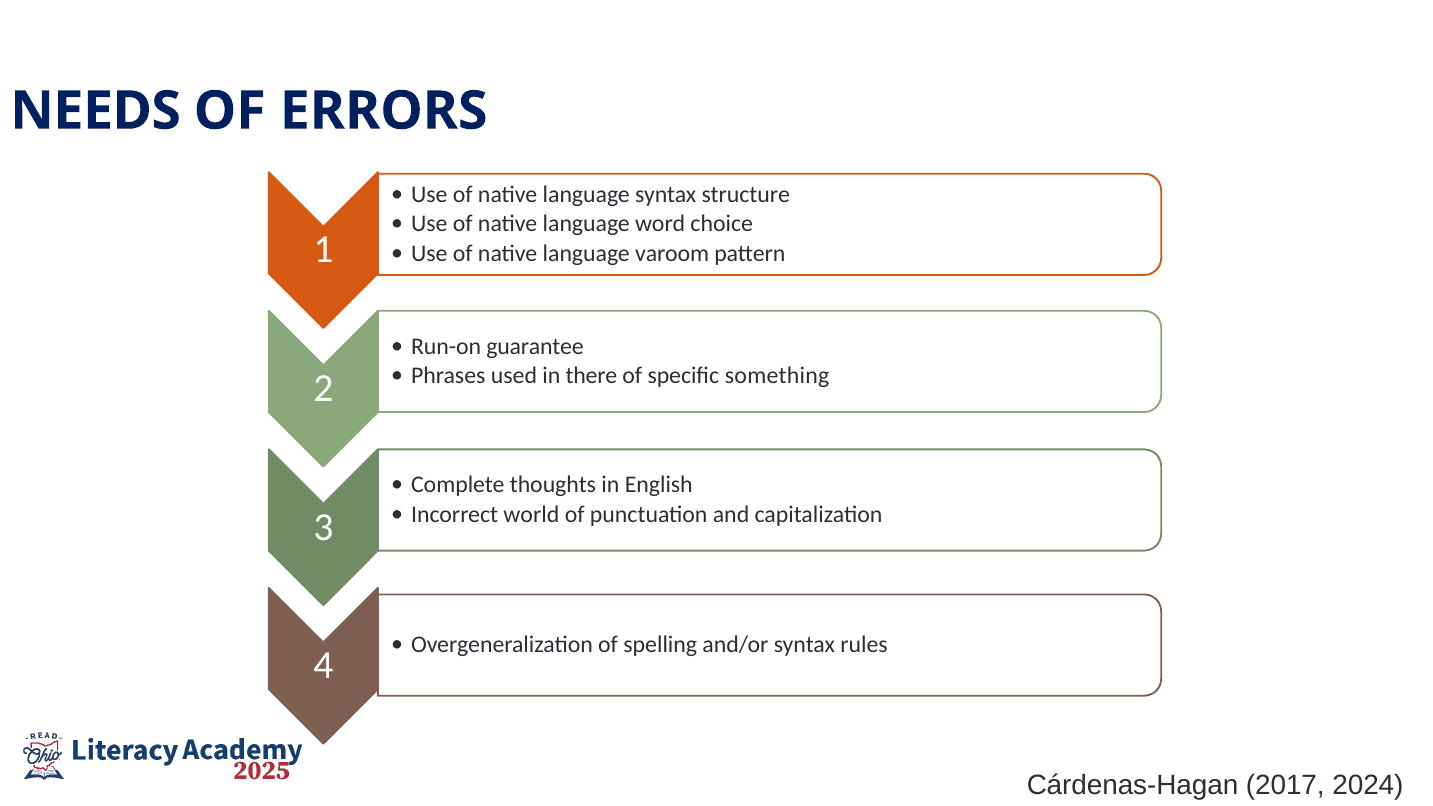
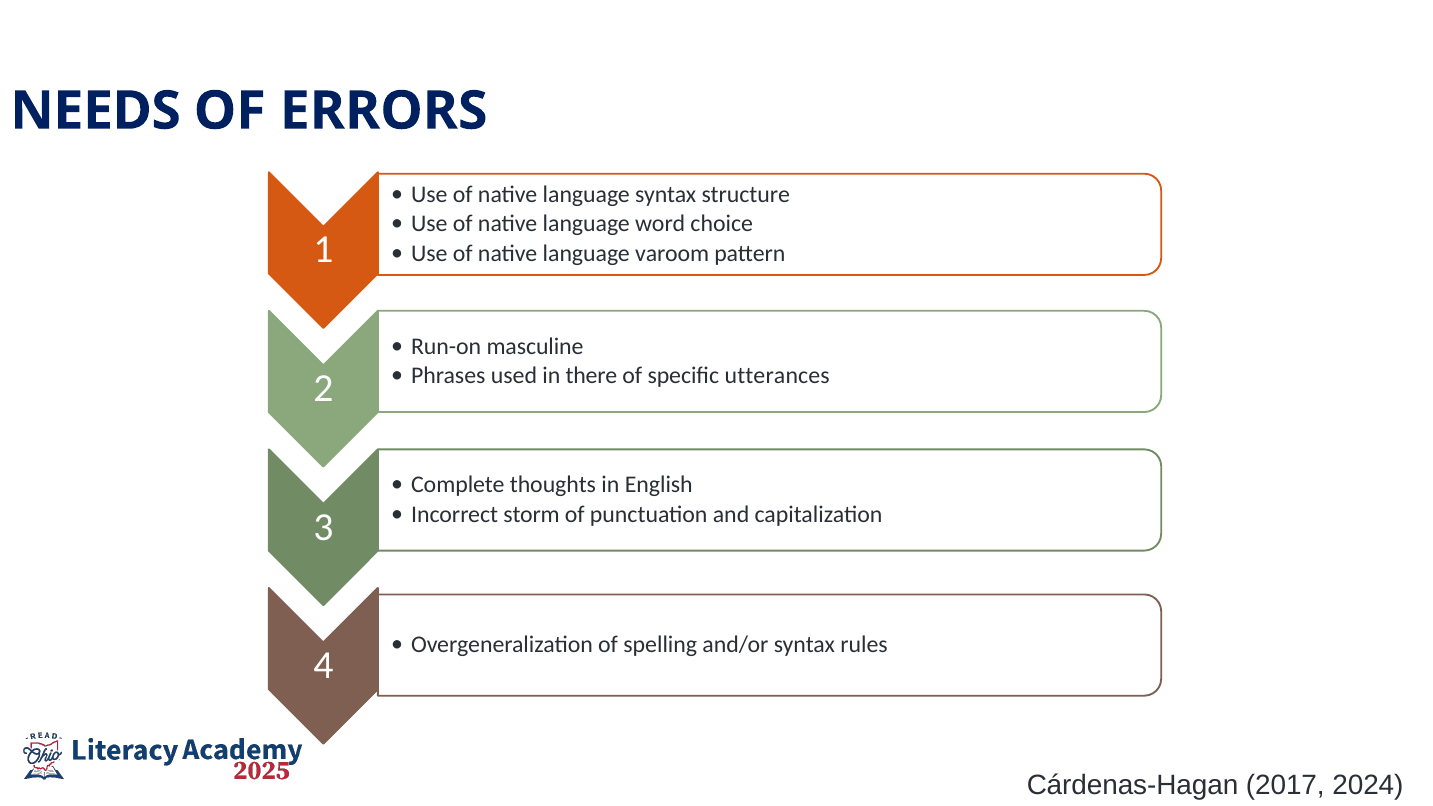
guarantee: guarantee -> masculine
something: something -> utterances
world: world -> storm
